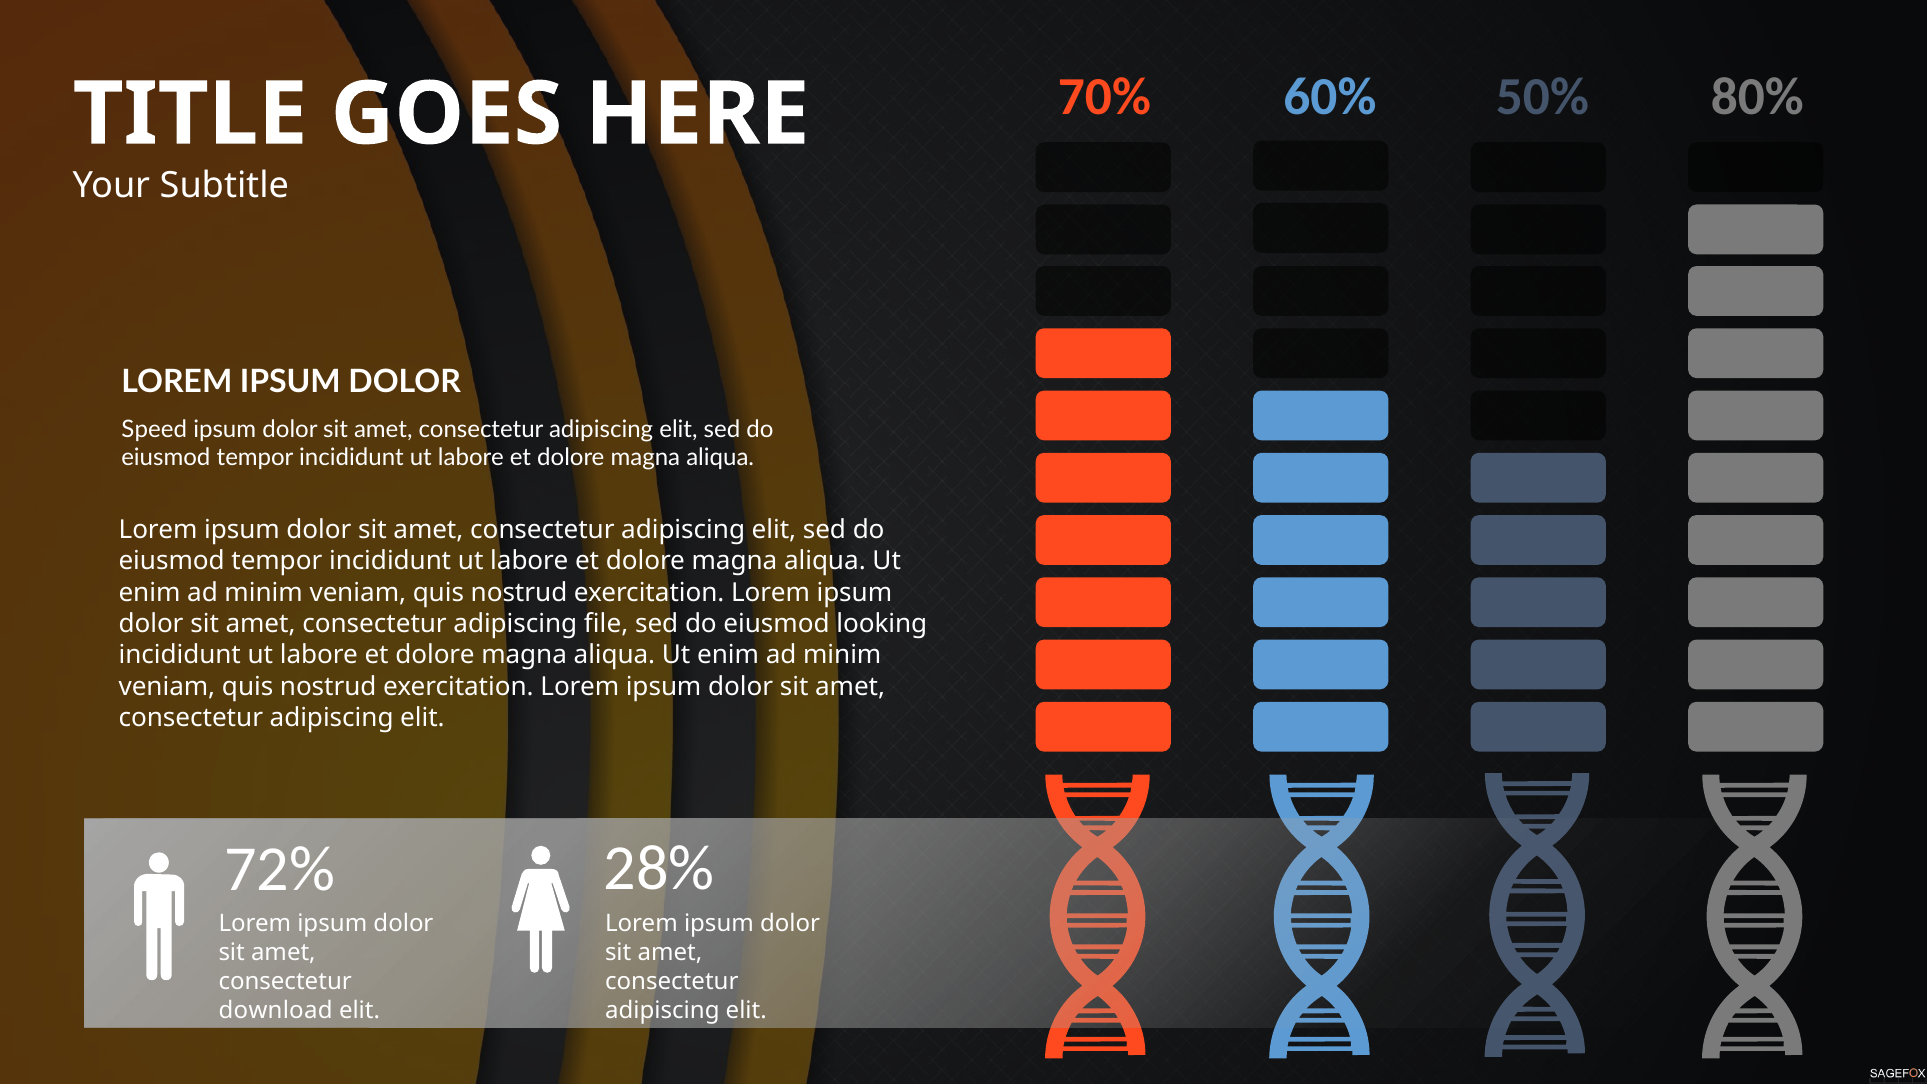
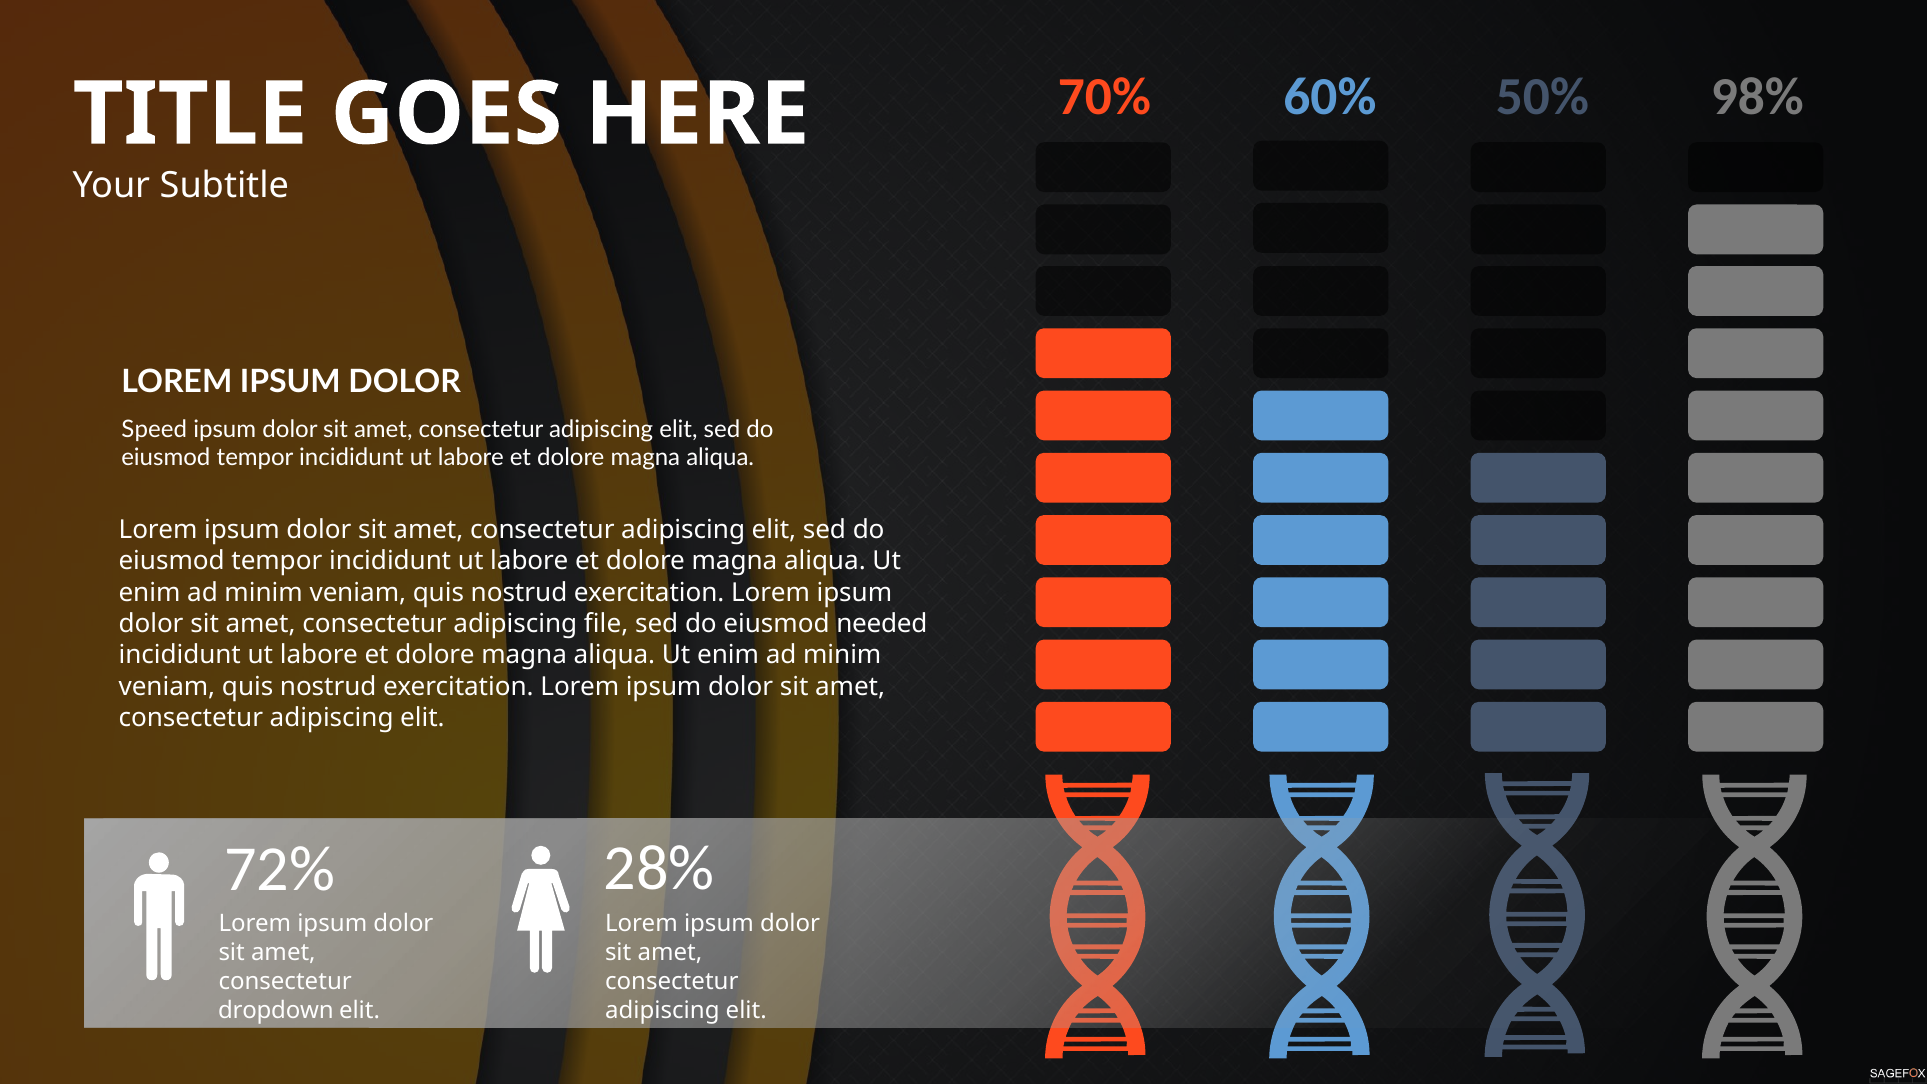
80%: 80% -> 98%
looking: looking -> needed
download: download -> dropdown
